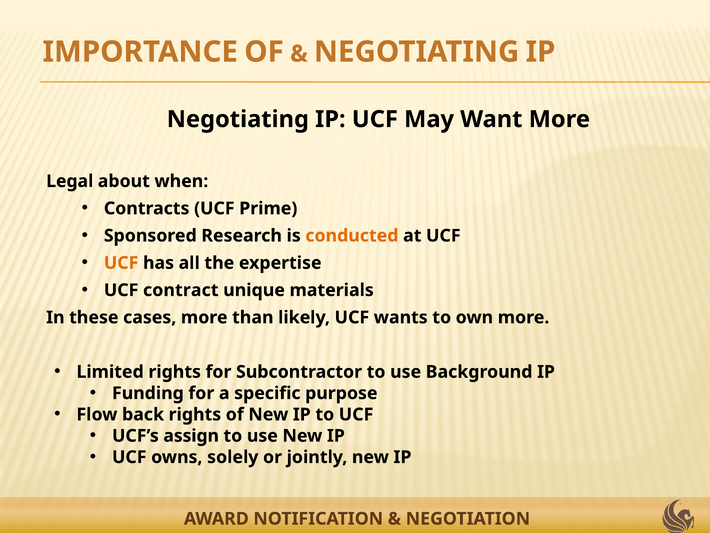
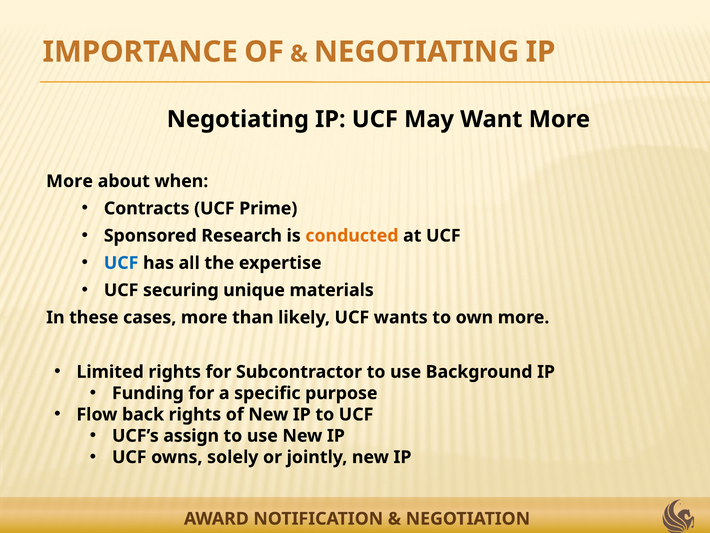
Legal at (70, 181): Legal -> More
UCF at (121, 263) colour: orange -> blue
contract: contract -> securing
